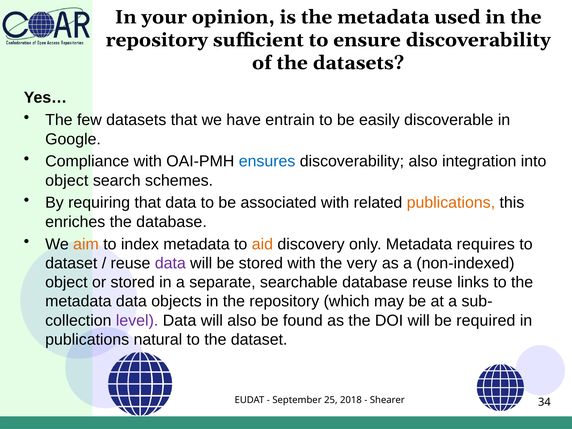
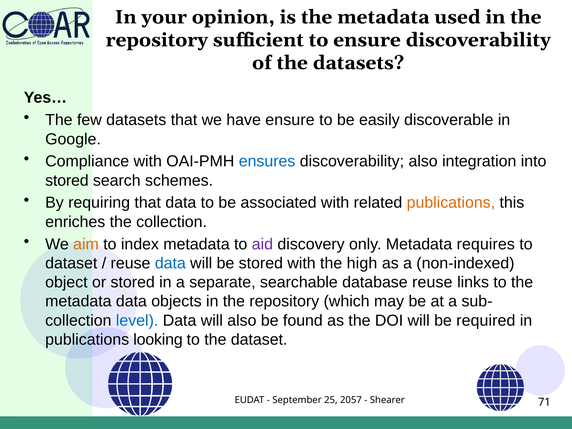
have entrain: entrain -> ensure
object at (67, 180): object -> stored
the database: database -> collection
aid colour: orange -> purple
data at (170, 263) colour: purple -> blue
very: very -> high
level colour: purple -> blue
natural: natural -> looking
2018: 2018 -> 2057
34: 34 -> 71
